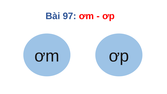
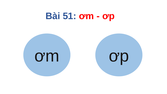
97: 97 -> 51
